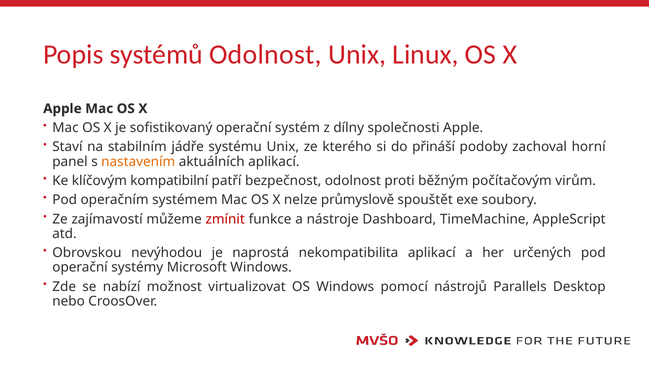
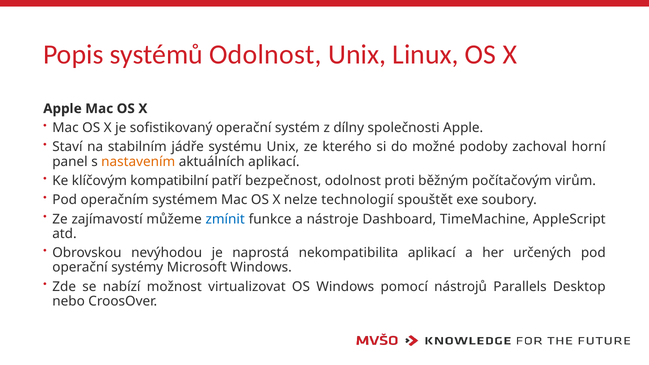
přináší: přináší -> možné
průmyslově: průmyslově -> technologií
zmínit colour: red -> blue
